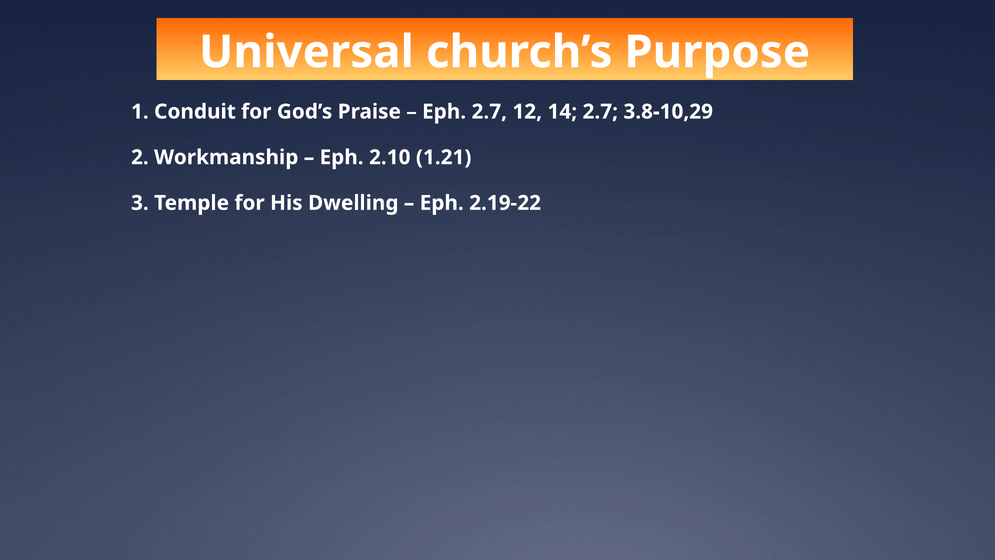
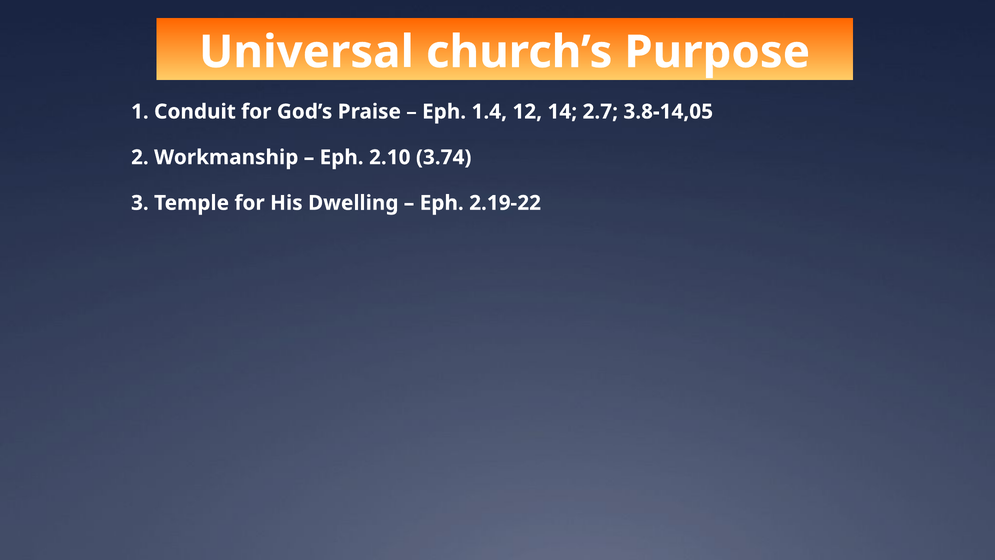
Eph 2.7: 2.7 -> 1.4
3.8-10,29: 3.8-10,29 -> 3.8-14,05
1.21: 1.21 -> 3.74
